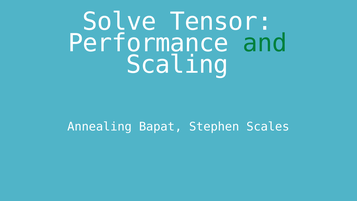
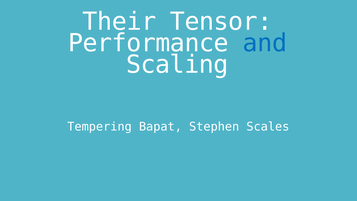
Solve: Solve -> Their
and colour: green -> blue
Annealing: Annealing -> Tempering
